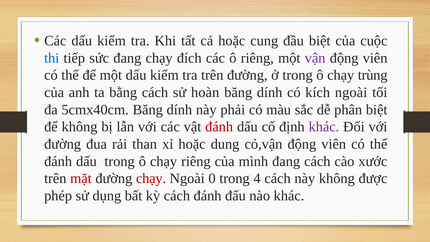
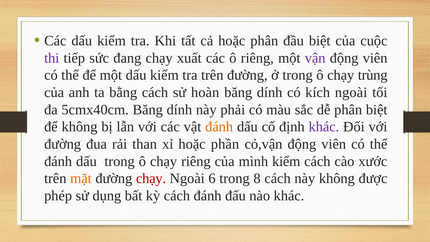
hoặc cung: cung -> phân
thi colour: blue -> purple
đích: đích -> xuất
đánh at (219, 127) colour: red -> orange
dung: dung -> phần
mình đang: đang -> kiểm
mặt colour: red -> orange
0: 0 -> 6
4: 4 -> 8
